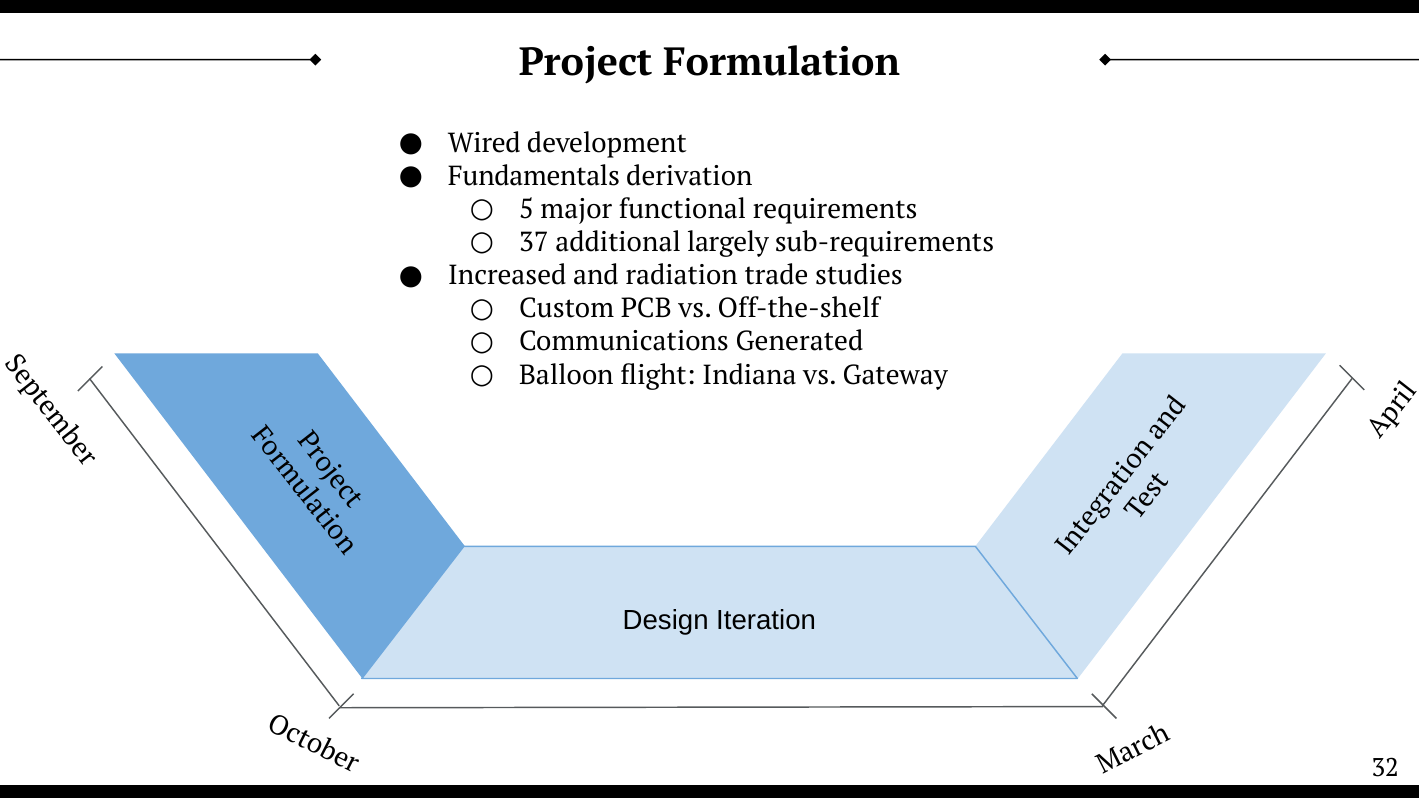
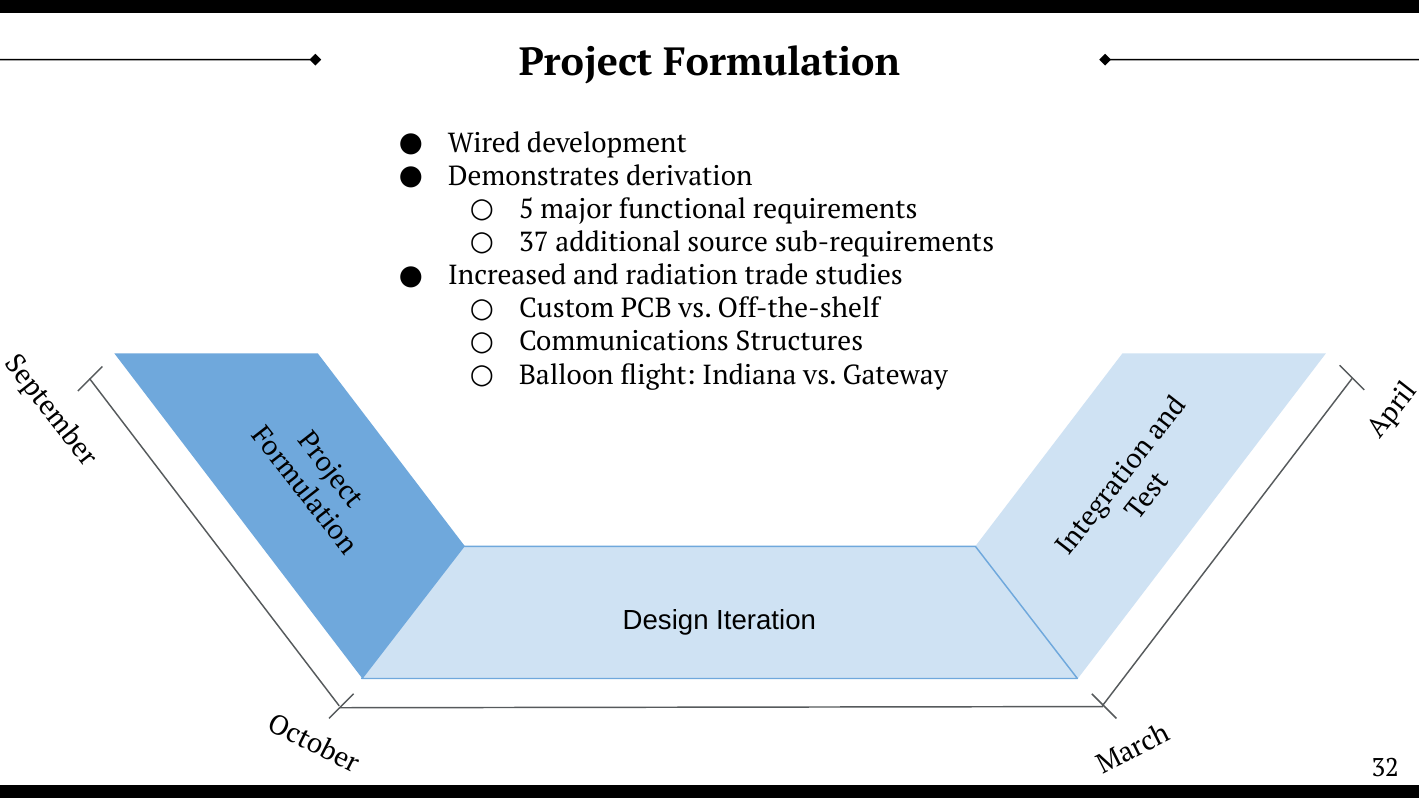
Fundamentals: Fundamentals -> Demonstrates
largely: largely -> source
Generated: Generated -> Structures
